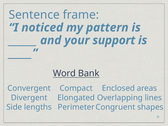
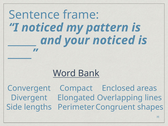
your support: support -> noticed
